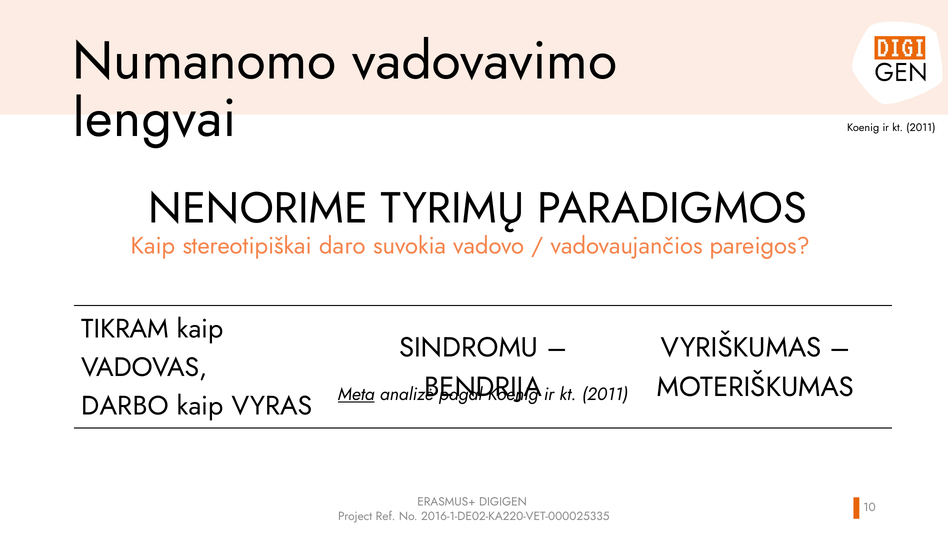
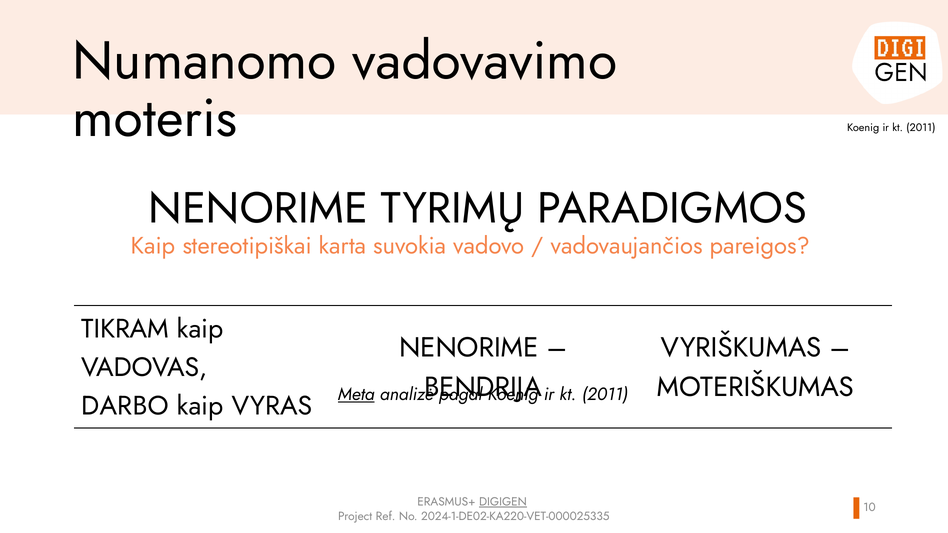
lengvai: lengvai -> moteris
daro: daro -> karta
SINDROMU at (469, 348): SINDROMU -> NENORIME
DIGIGEN underline: none -> present
2016-1-DE02-KA220-VET-000025335: 2016-1-DE02-KA220-VET-000025335 -> 2024-1-DE02-KA220-VET-000025335
